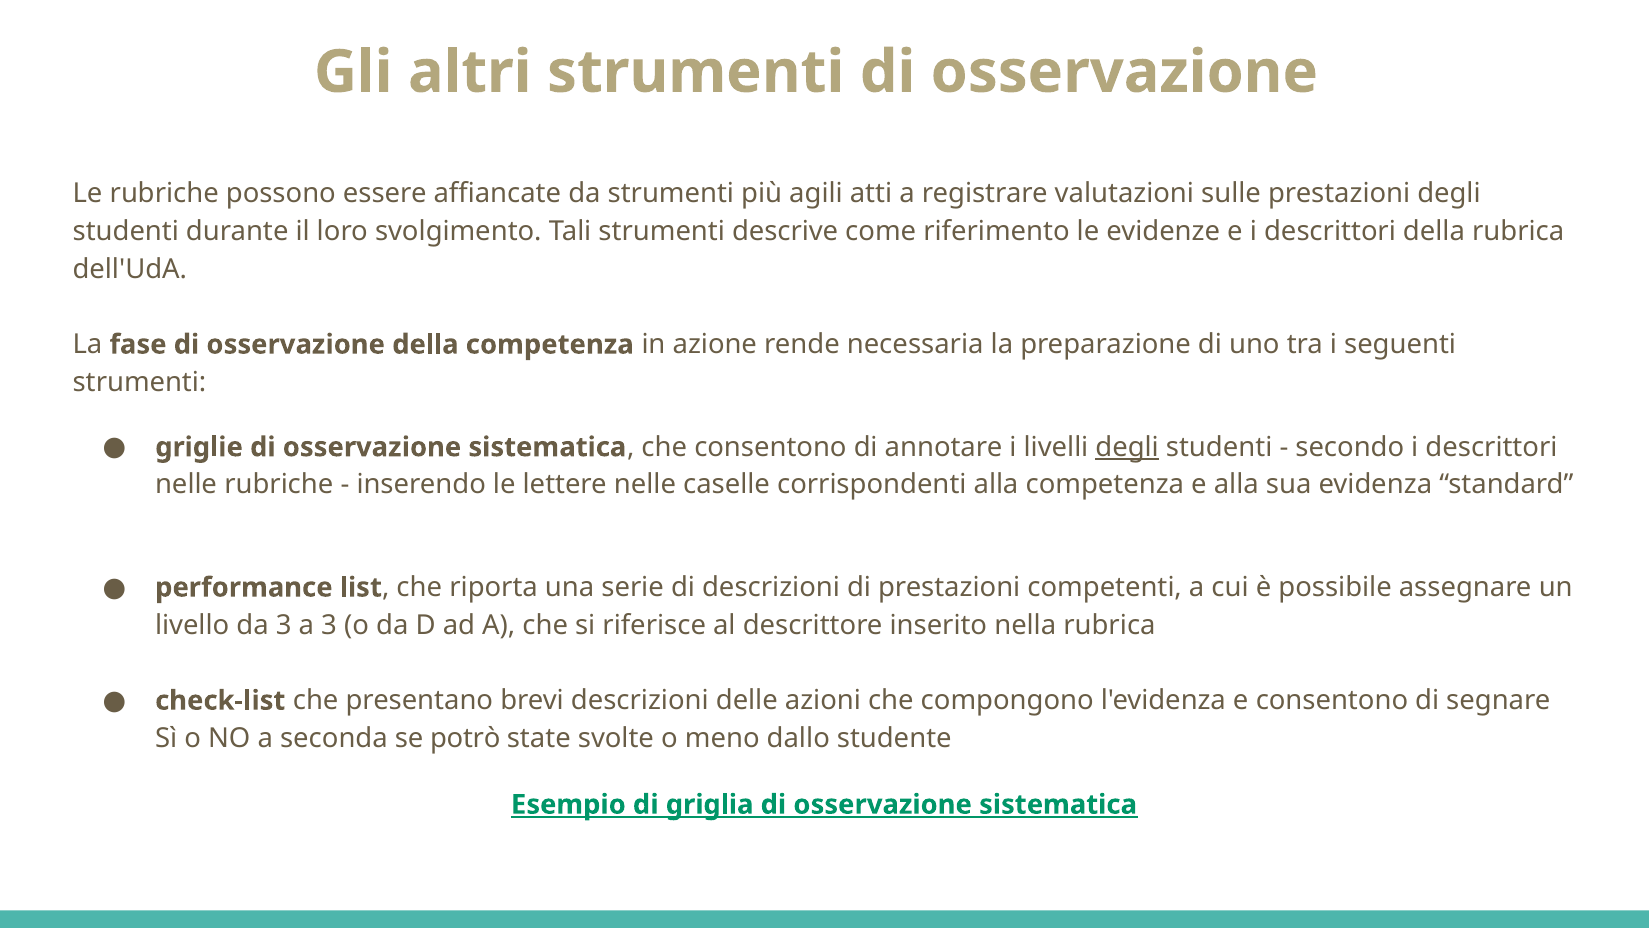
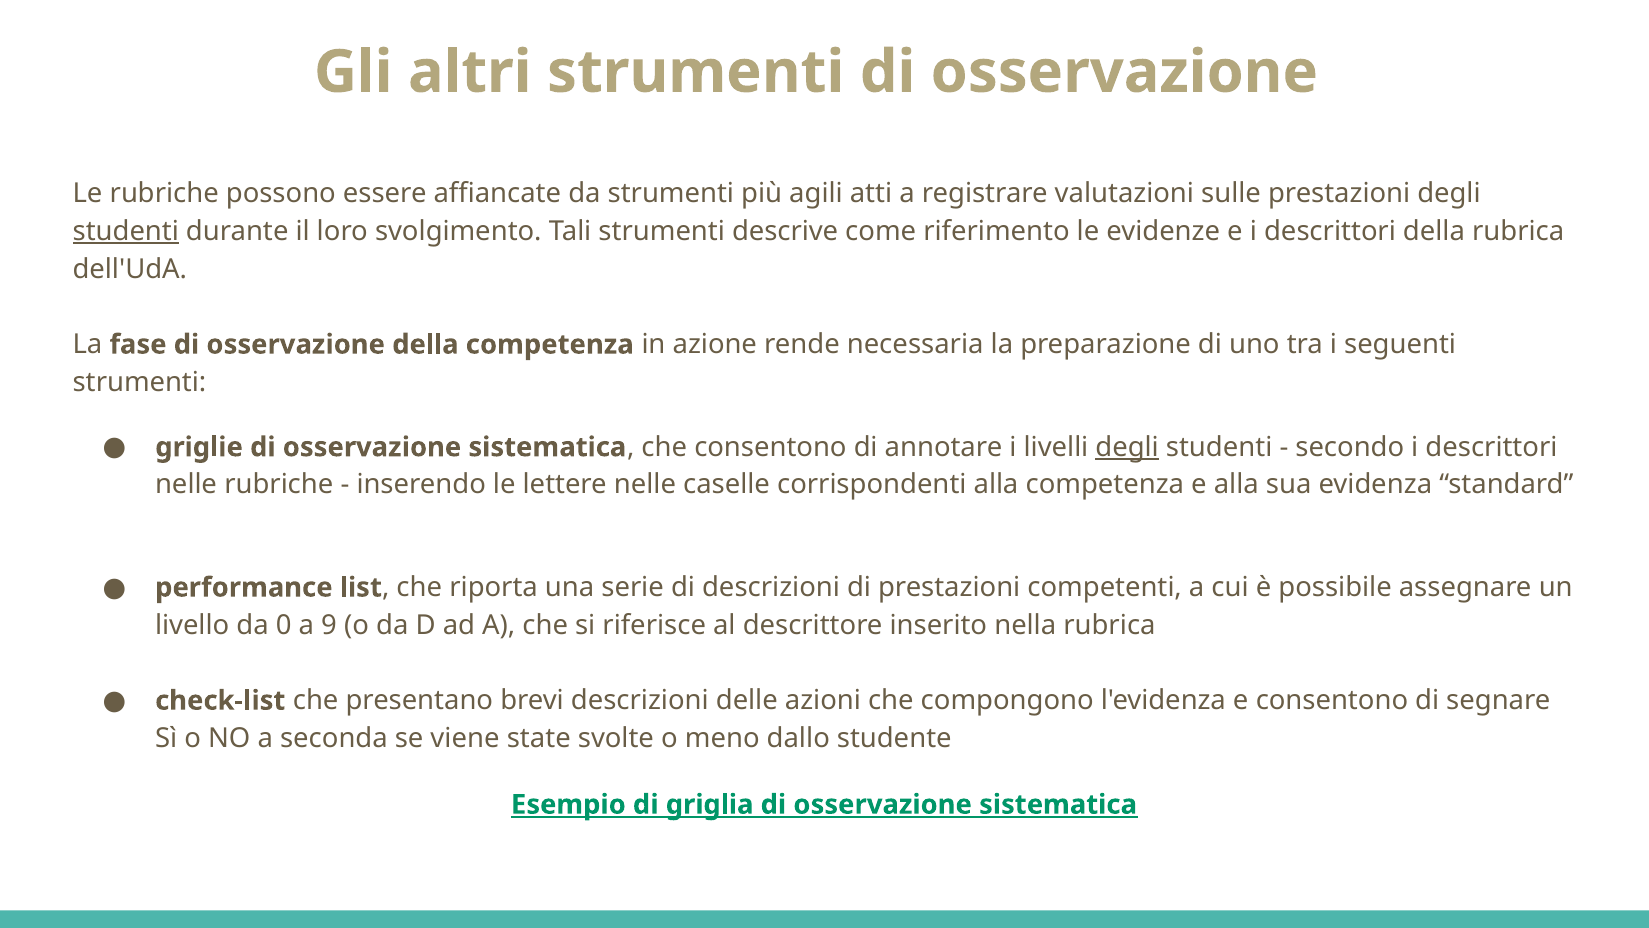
studenti at (126, 231) underline: none -> present
da 3: 3 -> 0
a 3: 3 -> 9
potrò: potrò -> viene
